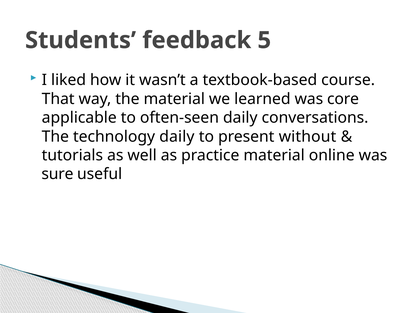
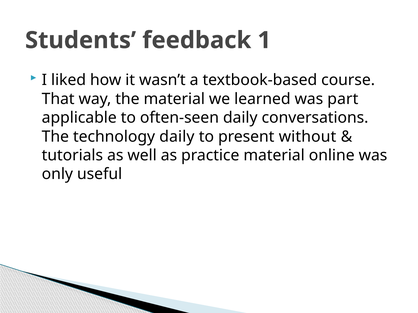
5: 5 -> 1
core: core -> part
sure: sure -> only
